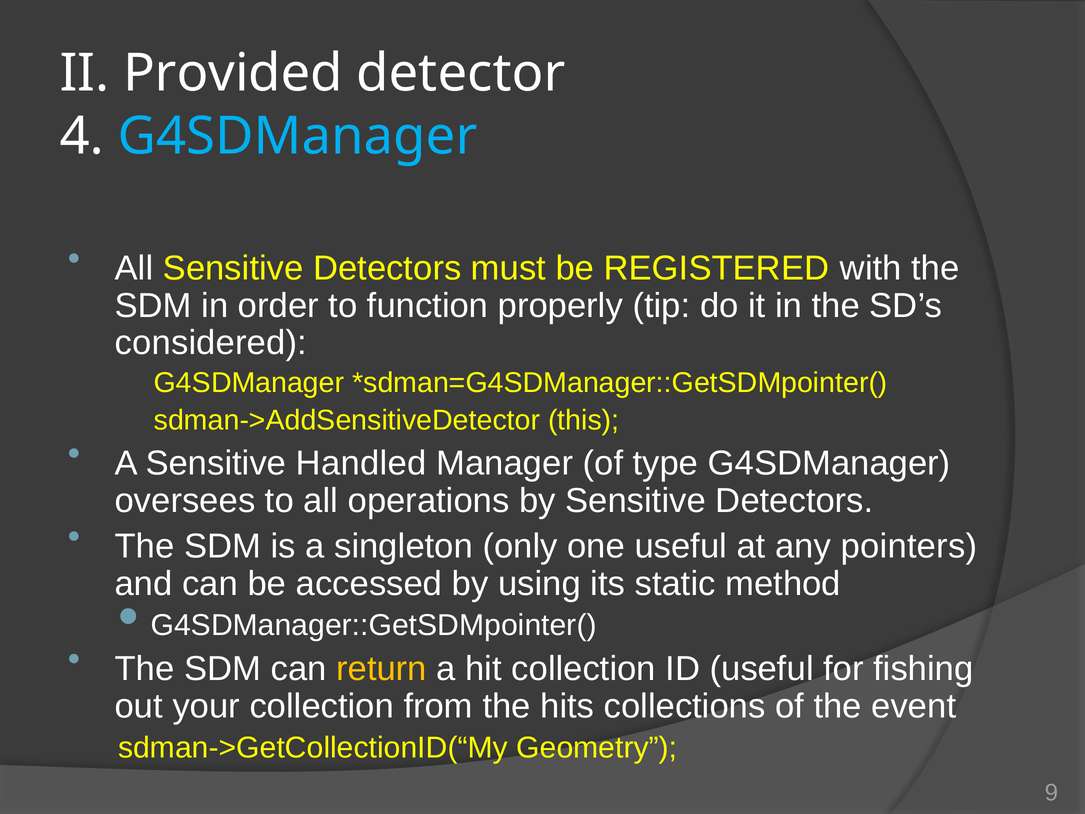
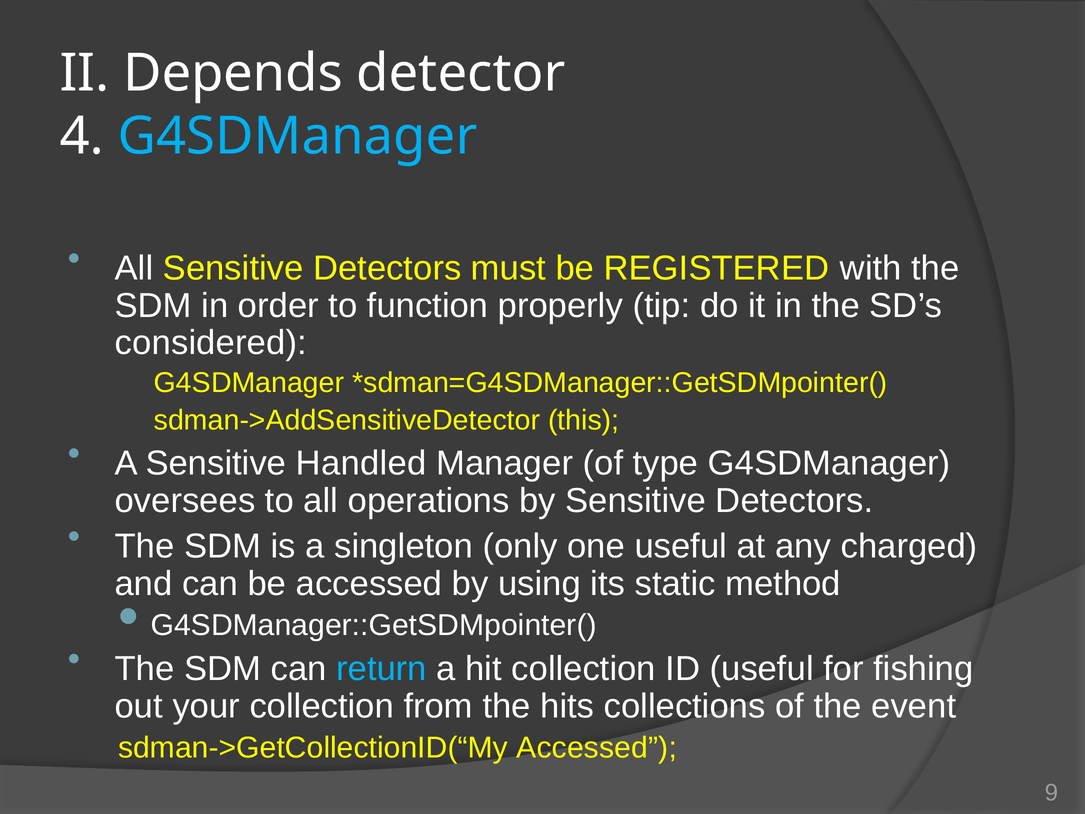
Provided: Provided -> Depends
pointers: pointers -> charged
return colour: yellow -> light blue
sdman->GetCollectionID(“My Geometry: Geometry -> Accessed
